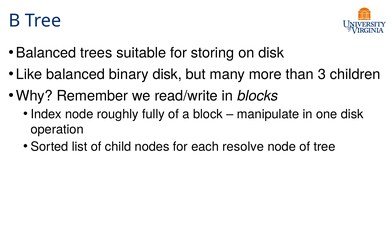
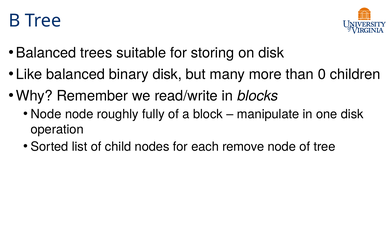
3: 3 -> 0
Index at (46, 114): Index -> Node
resolve: resolve -> remove
